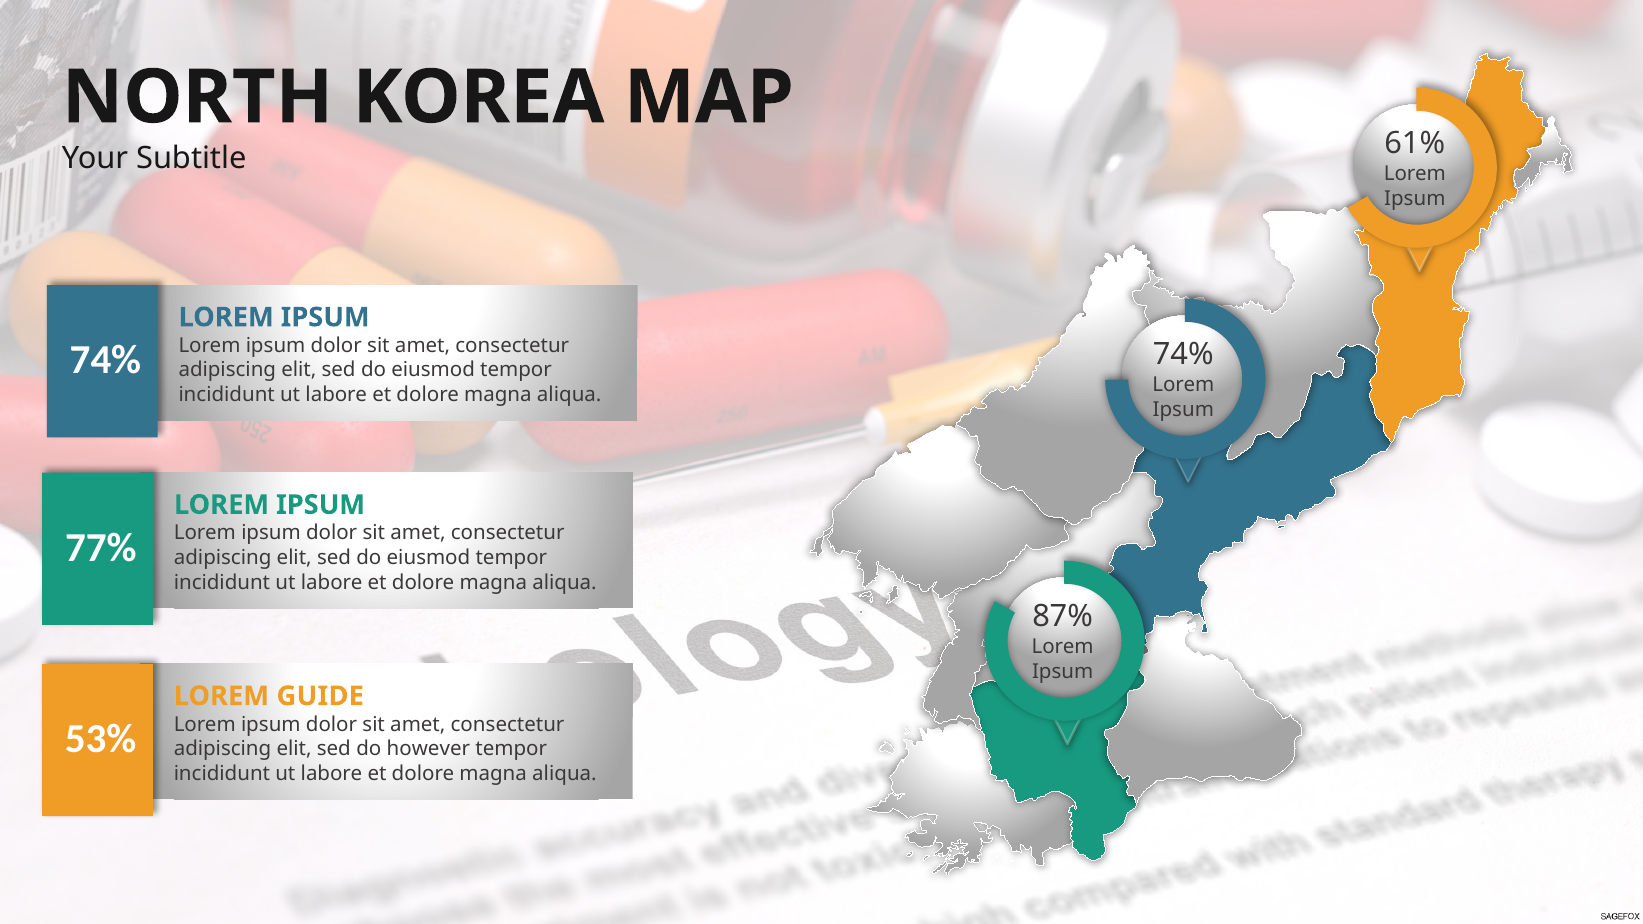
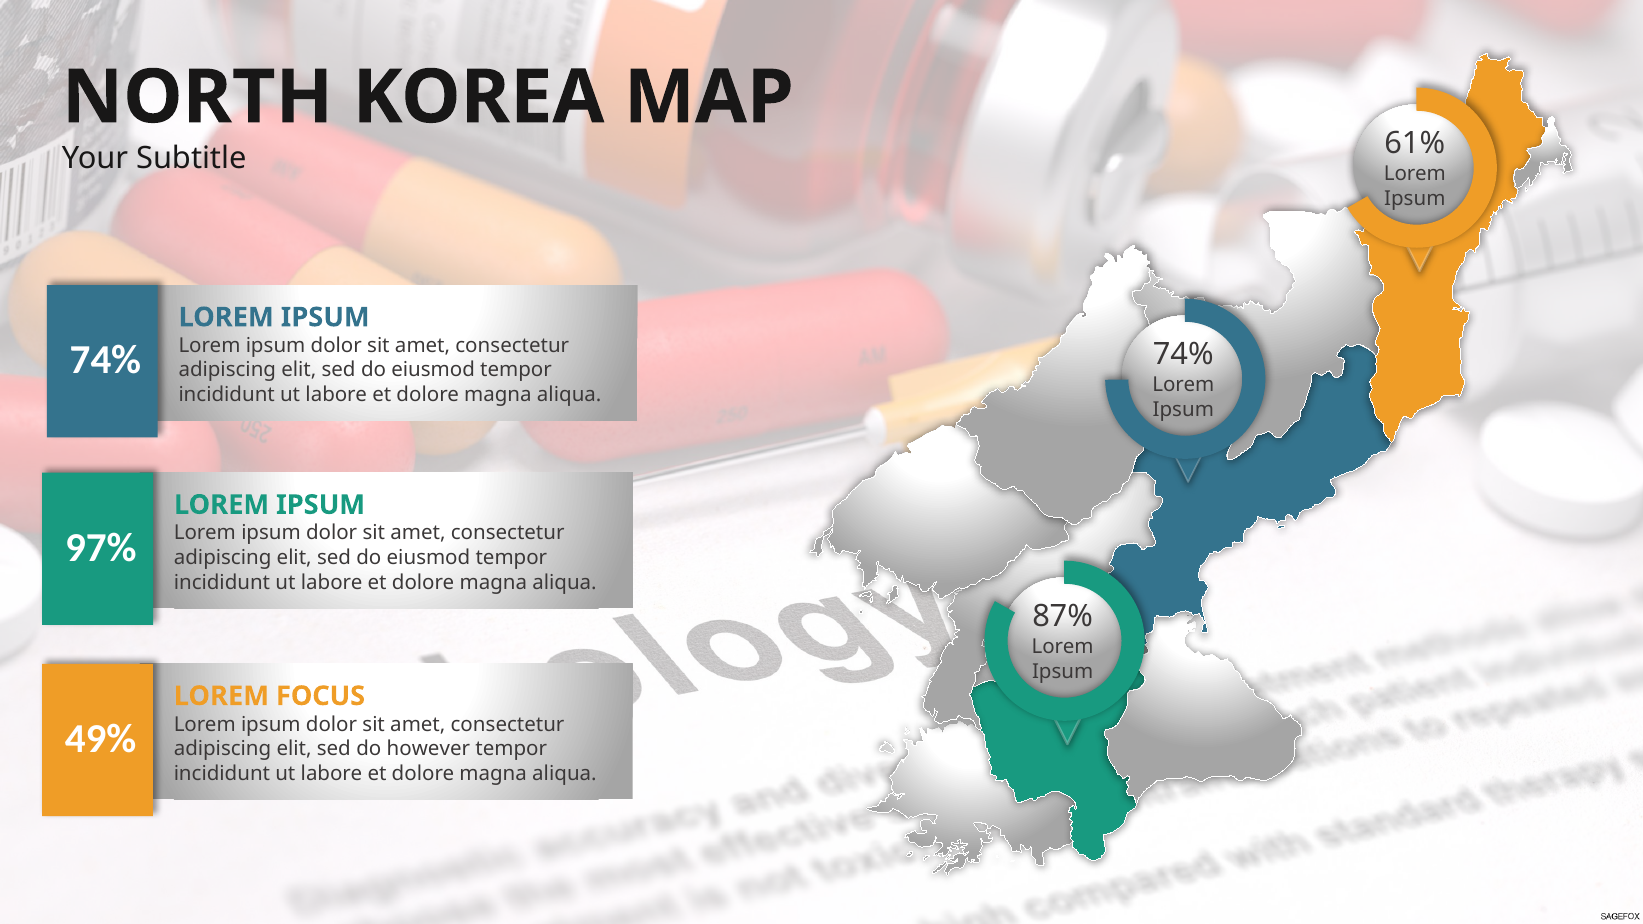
77%: 77% -> 97%
GUIDE: GUIDE -> FOCUS
53%: 53% -> 49%
